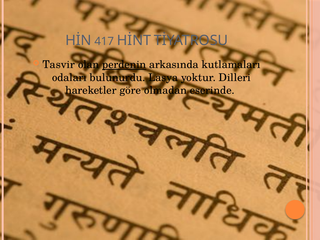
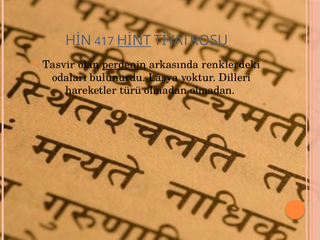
HİNT underline: none -> present
kutlamaları: kutlamaları -> renklerdeki
göre: göre -> türü
olmadan eserinde: eserinde -> olmadan
